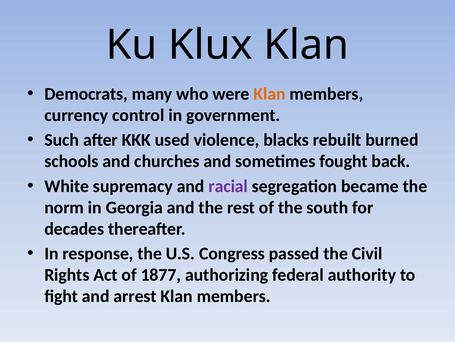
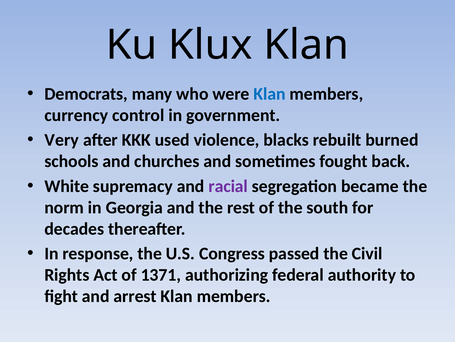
Klan at (269, 94) colour: orange -> blue
Such: Such -> Very
1877: 1877 -> 1371
